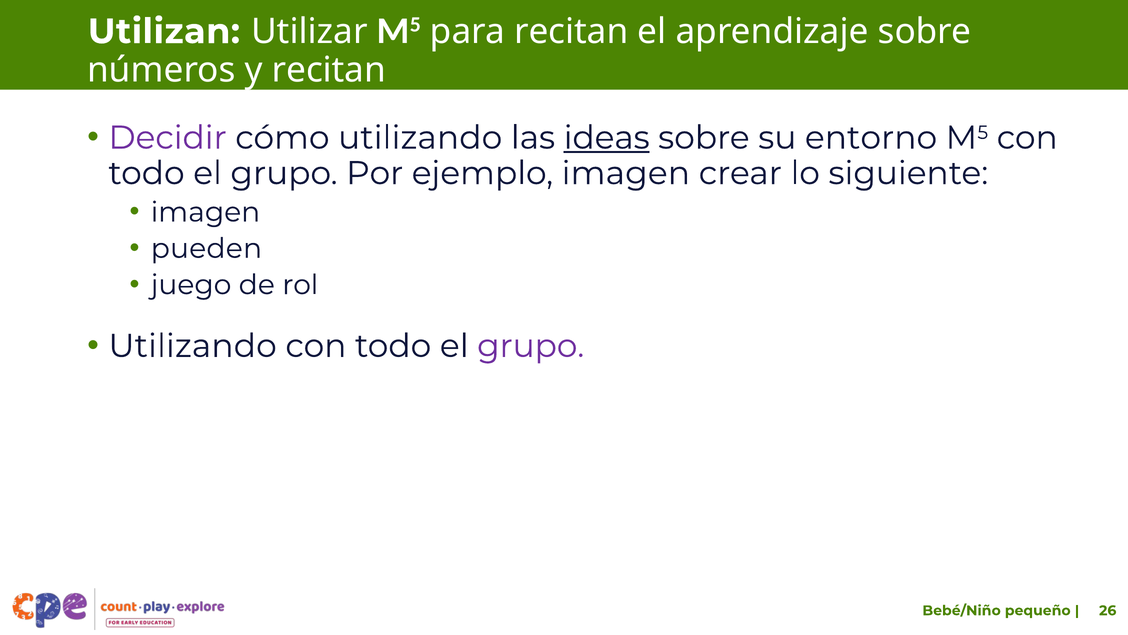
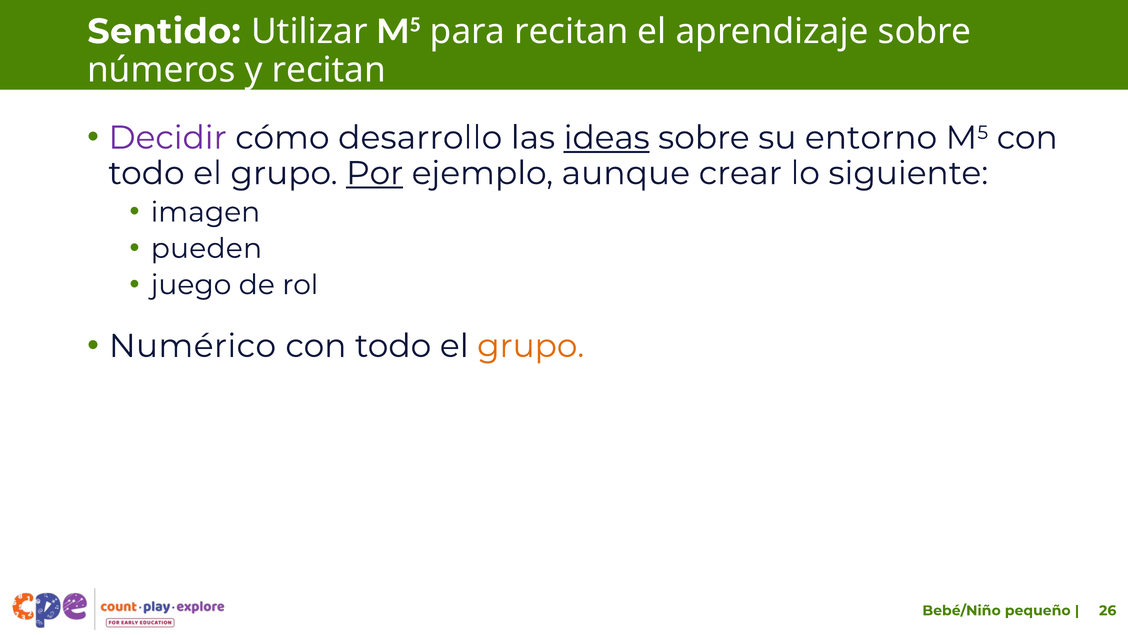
Utilizan: Utilizan -> Sentido
cómo utilizando: utilizando -> desarrollo
Por underline: none -> present
ejemplo imagen: imagen -> aunque
Utilizando at (193, 346): Utilizando -> Numérico
grupo at (531, 346) colour: purple -> orange
